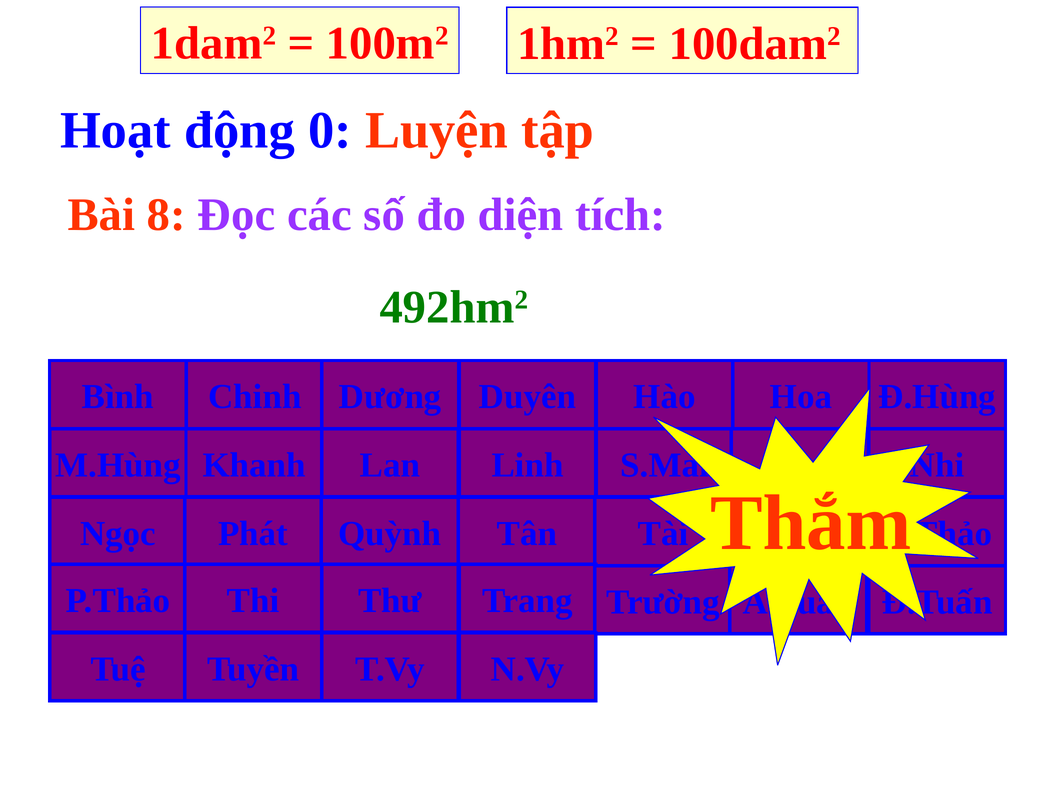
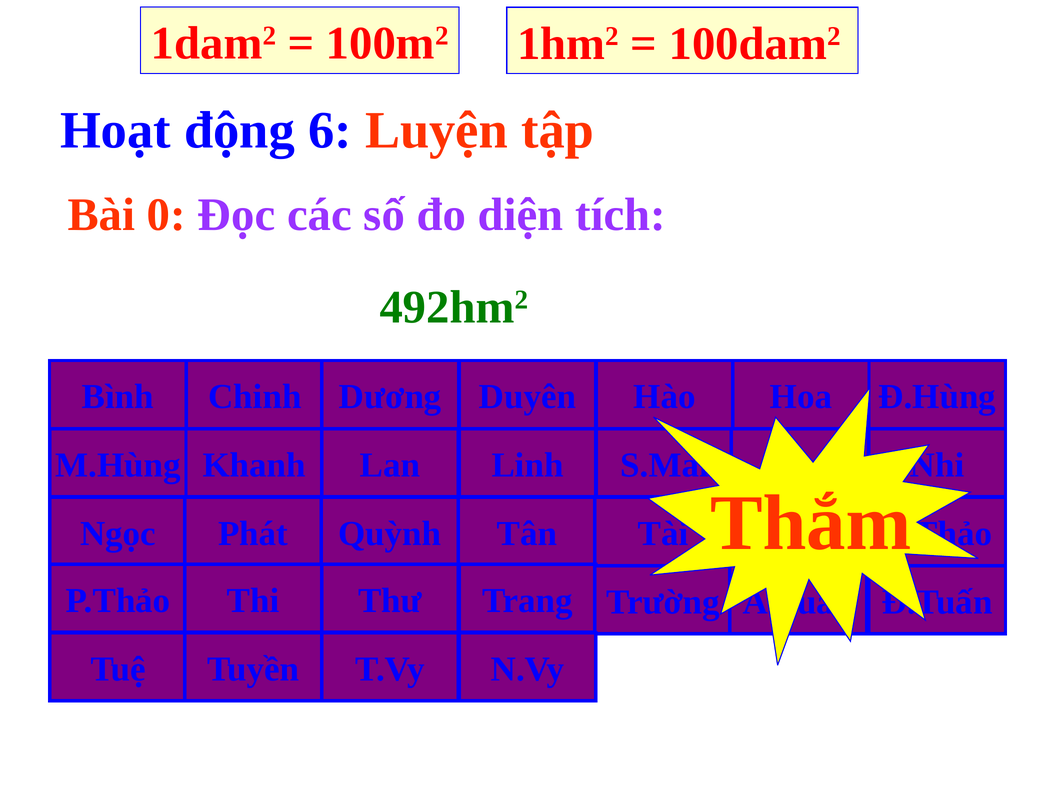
0: 0 -> 6
8: 8 -> 0
